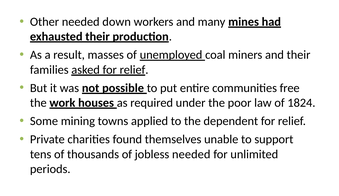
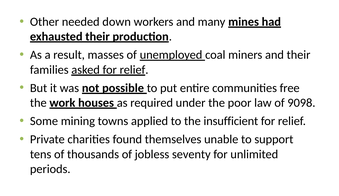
1824: 1824 -> 9098
dependent: dependent -> insufficient
jobless needed: needed -> seventy
